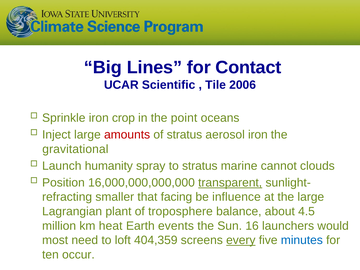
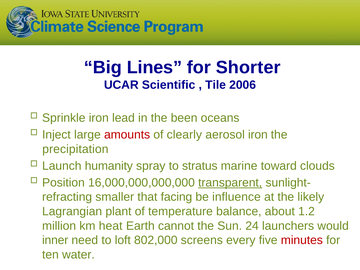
Contact: Contact -> Shorter
crop: crop -> lead
point: point -> been
of stratus: stratus -> clearly
gravitational: gravitational -> precipitation
cannot: cannot -> toward
the large: large -> likely
troposphere: troposphere -> temperature
4.5: 4.5 -> 1.2
events: events -> cannot
16: 16 -> 24
most: most -> inner
404,359: 404,359 -> 802,000
every underline: present -> none
minutes colour: blue -> red
occur: occur -> water
